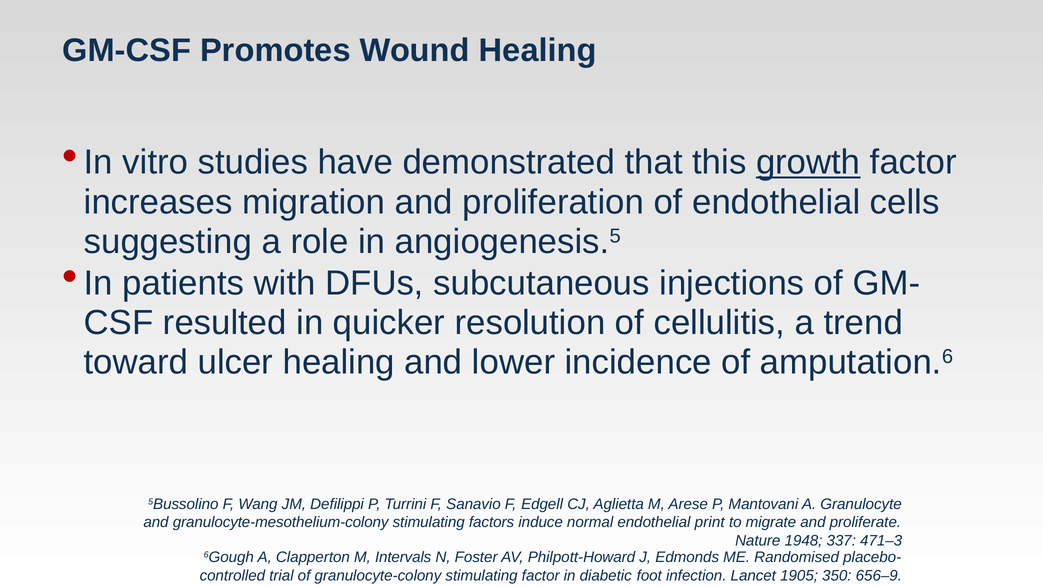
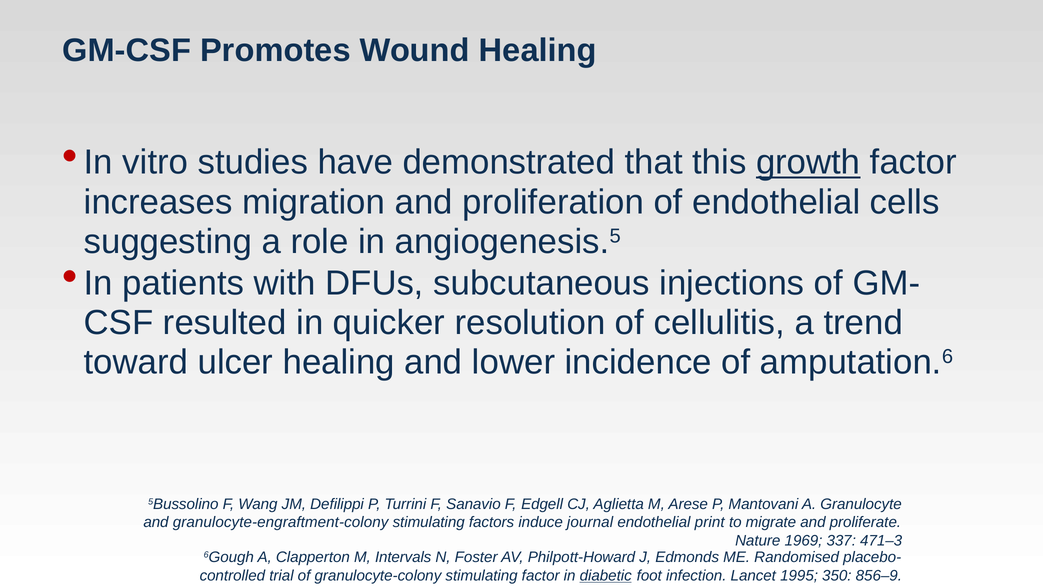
granulocyte-mesothelium-colony: granulocyte-mesothelium-colony -> granulocyte-engraftment-colony
normal: normal -> journal
1948: 1948 -> 1969
diabetic underline: none -> present
1905: 1905 -> 1995
656–9: 656–9 -> 856–9
